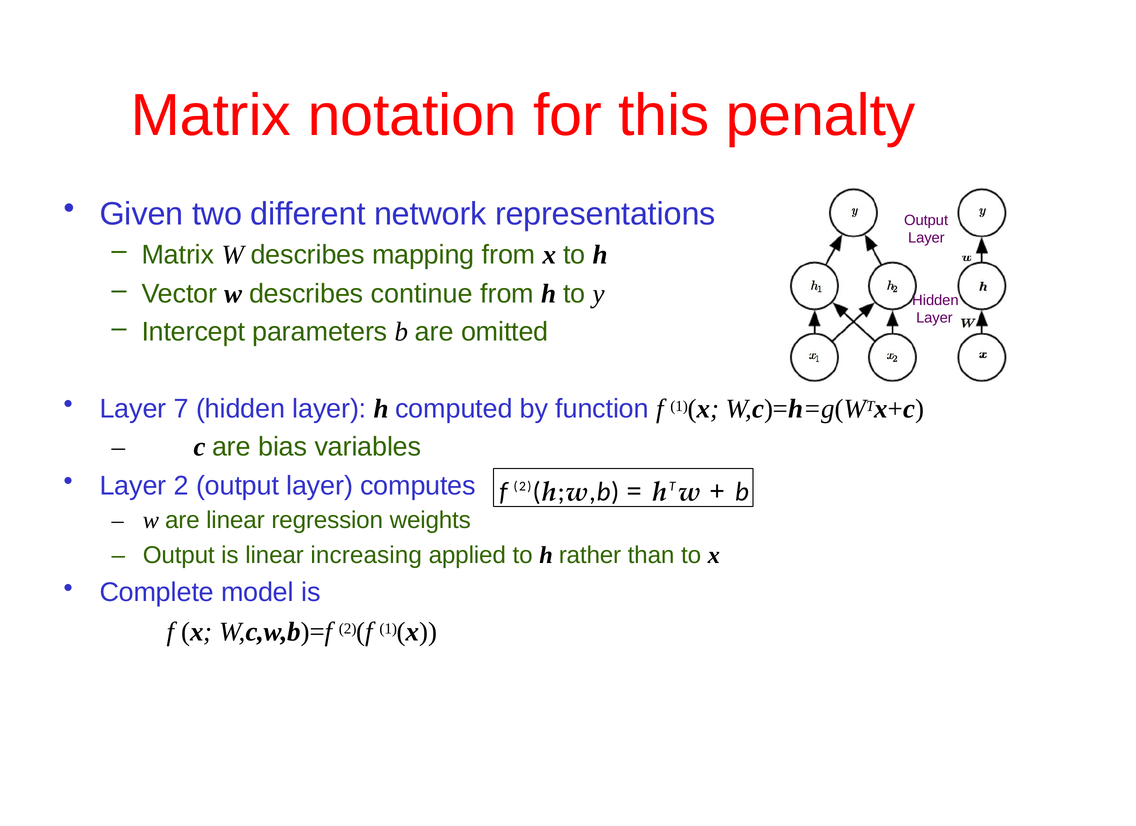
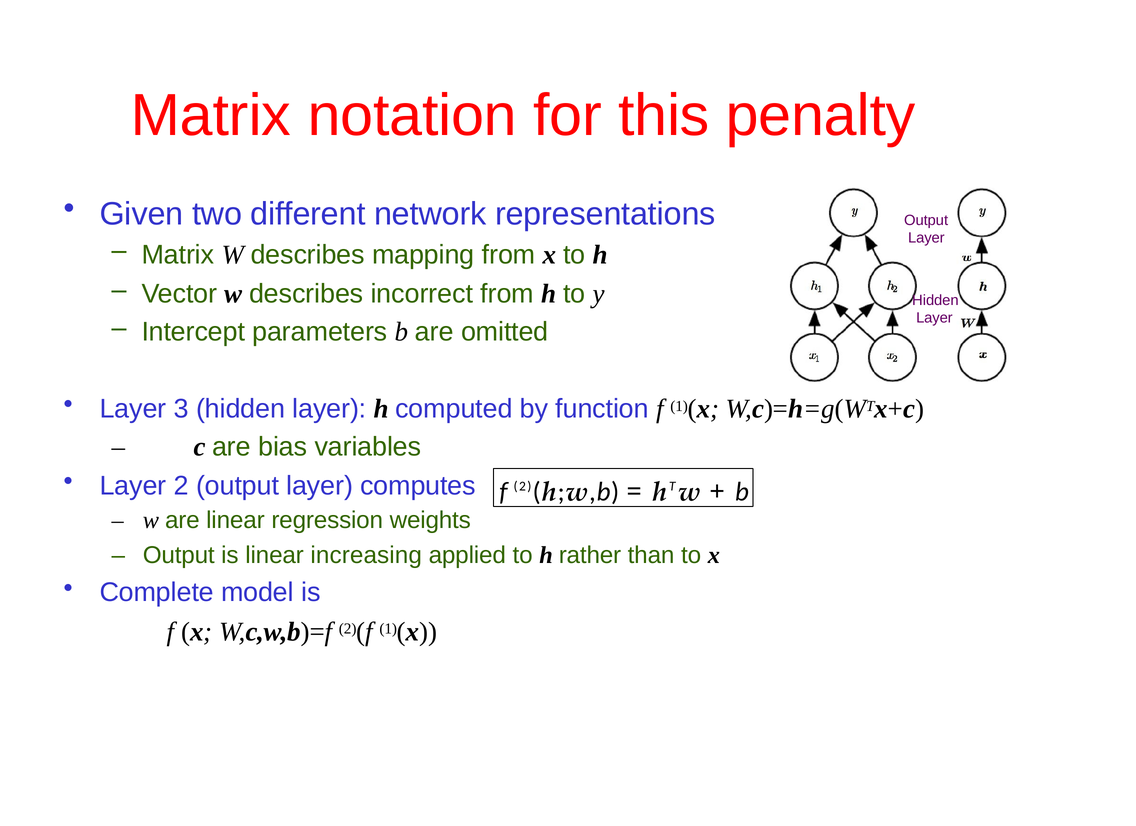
continue: continue -> incorrect
7: 7 -> 3
